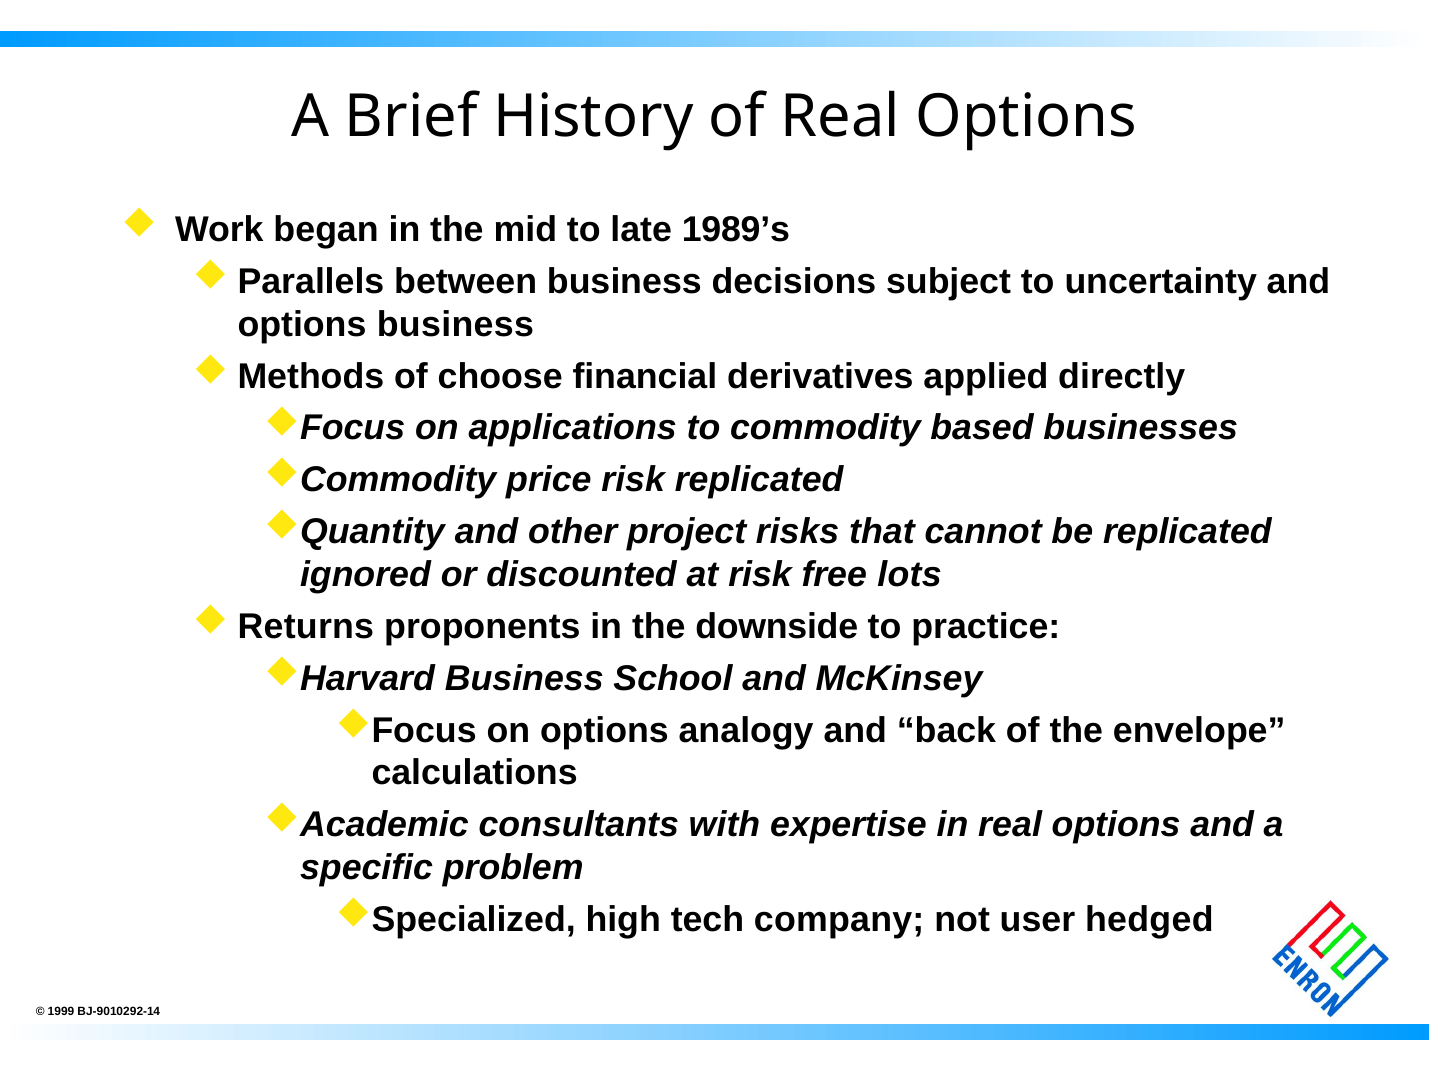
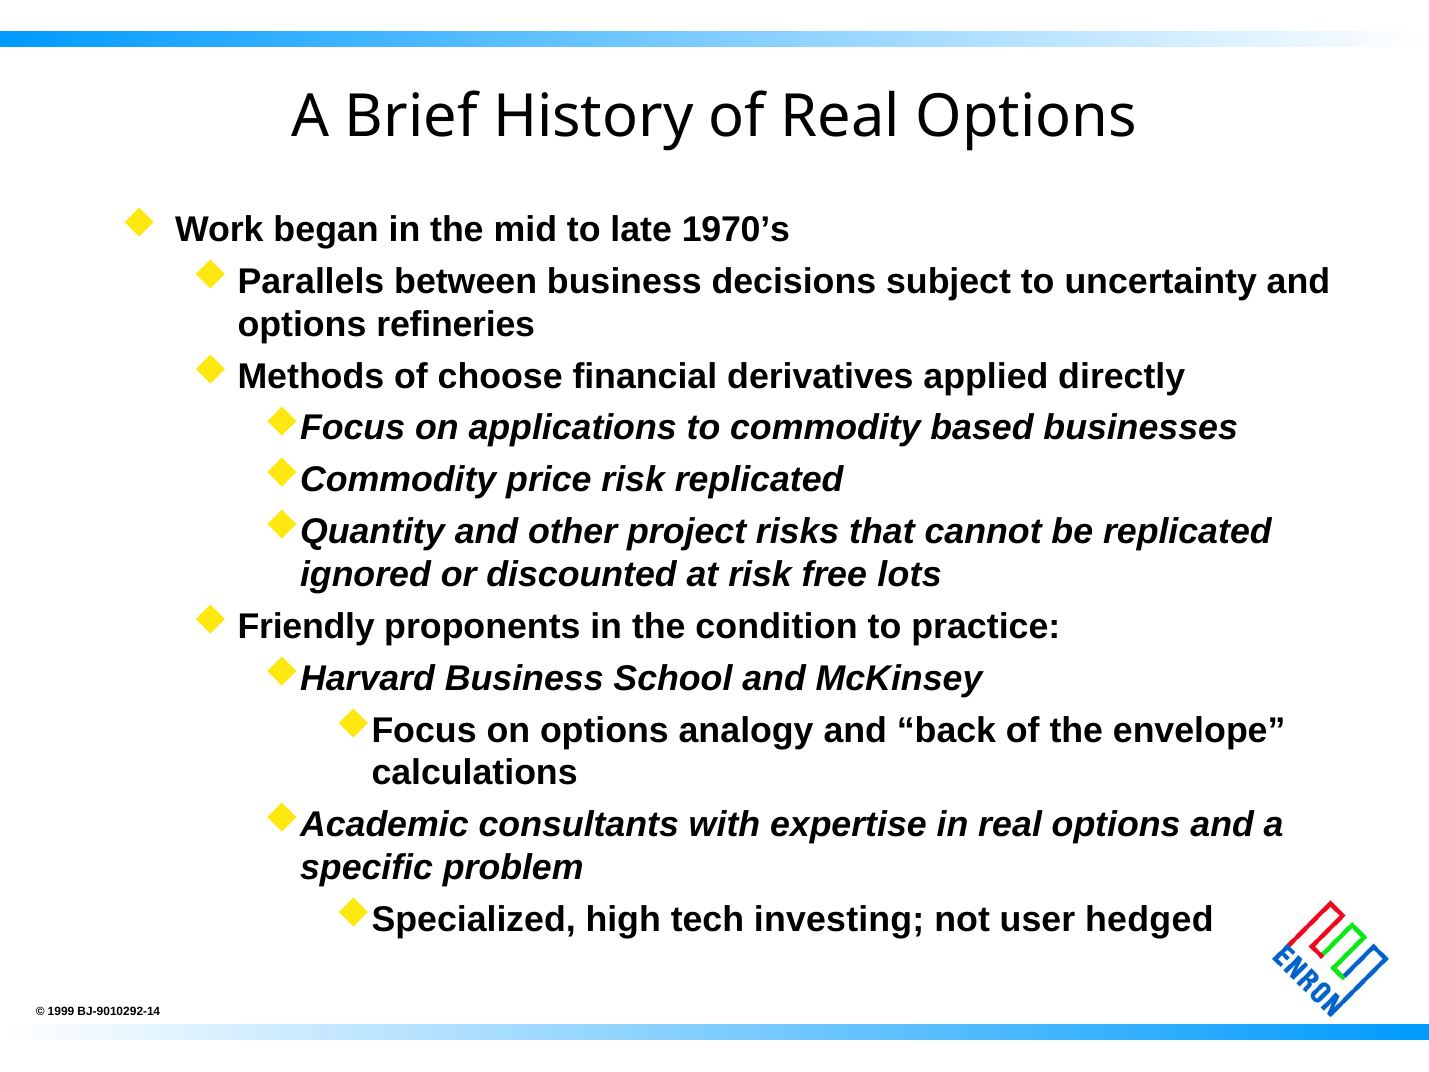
1989’s: 1989’s -> 1970’s
options business: business -> refineries
Returns: Returns -> Friendly
downside: downside -> condition
company: company -> investing
